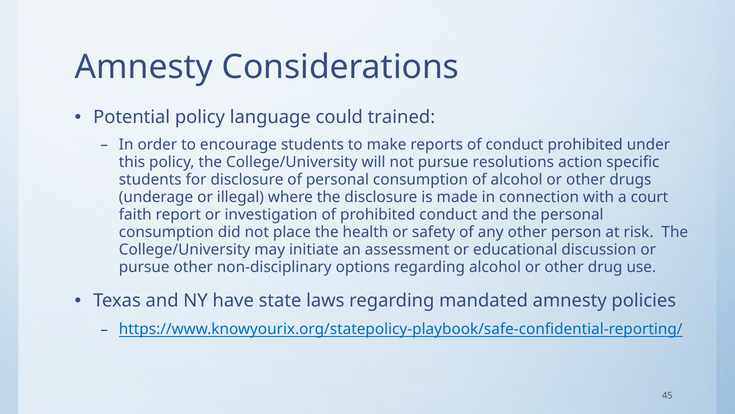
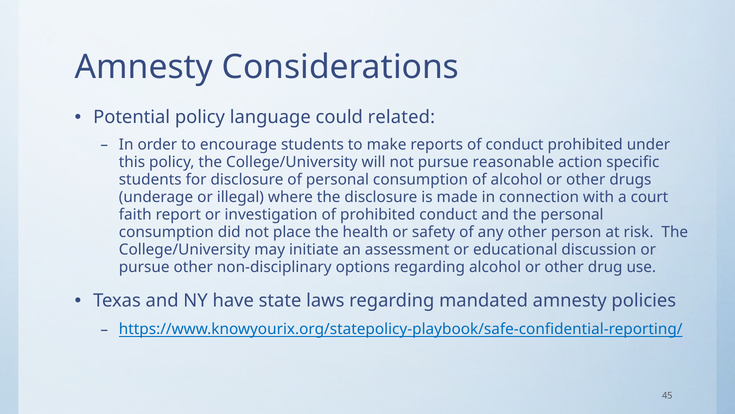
trained: trained -> related
resolutions: resolutions -> reasonable
